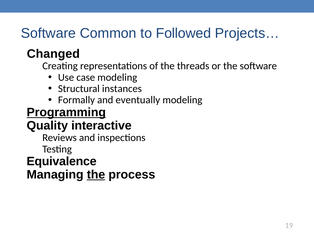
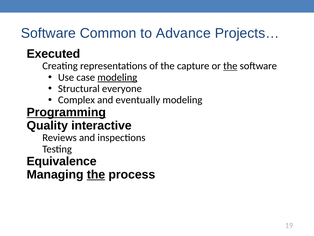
Followed: Followed -> Advance
Changed: Changed -> Executed
threads: threads -> capture
the at (230, 66) underline: none -> present
modeling at (117, 77) underline: none -> present
instances: instances -> everyone
Formally: Formally -> Complex
